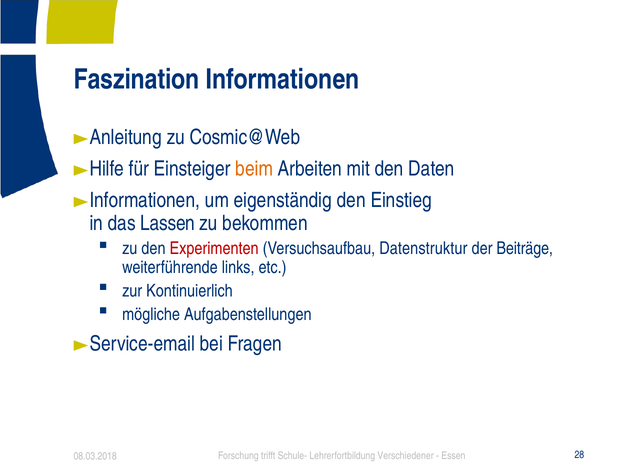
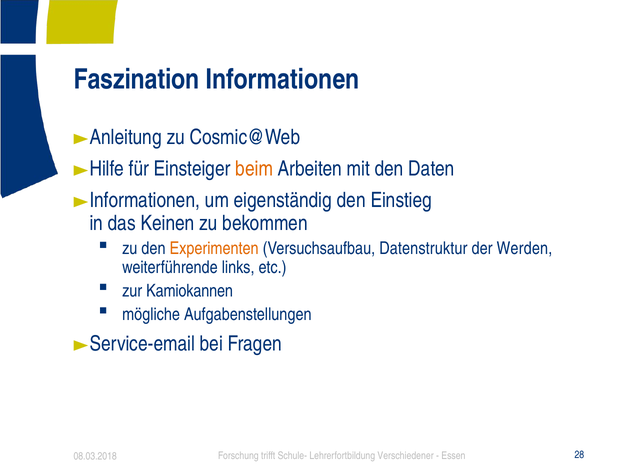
Lassen: Lassen -> Keinen
Experimenten colour: red -> orange
Beiträge: Beiträge -> Werden
Kontinuierlich: Kontinuierlich -> Kamiokannen
